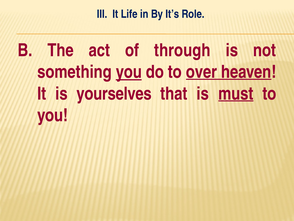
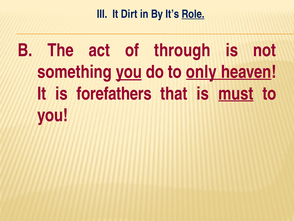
Life: Life -> Dirt
Role underline: none -> present
over: over -> only
yourselves: yourselves -> forefathers
